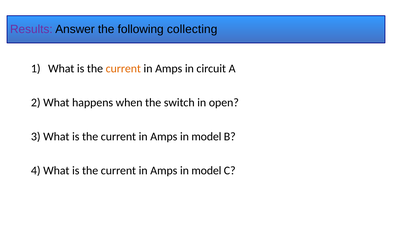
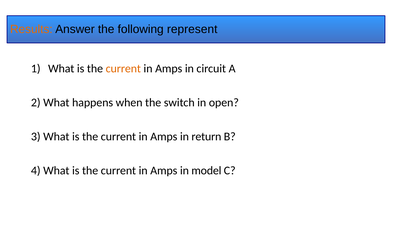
Results colour: purple -> orange
collecting: collecting -> represent
model at (206, 137): model -> return
